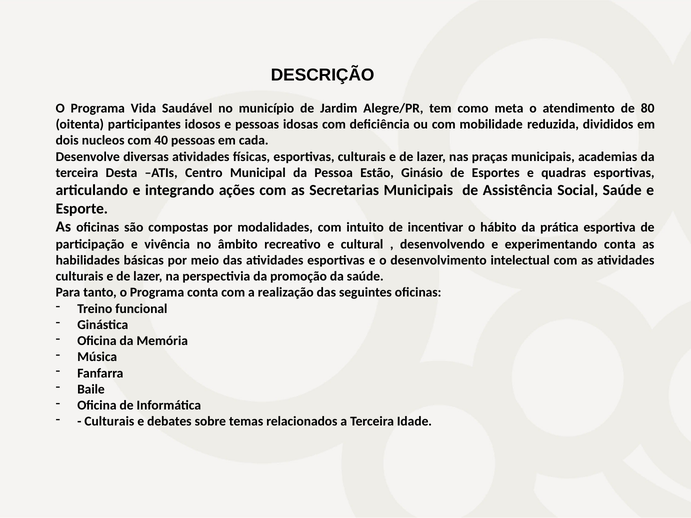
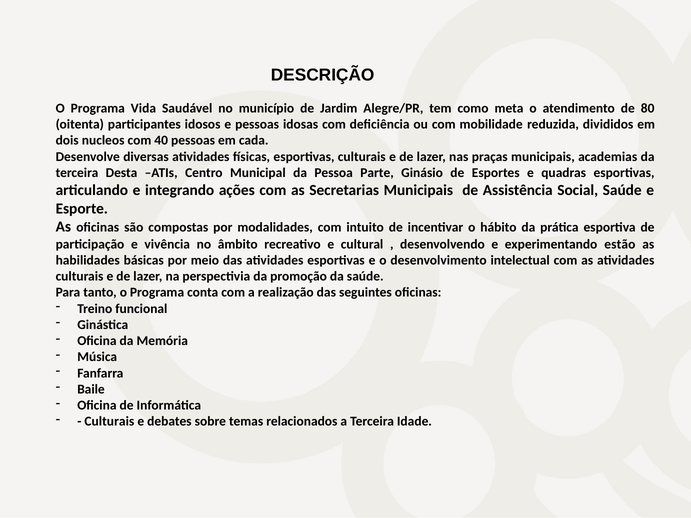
Estão: Estão -> Parte
experimentando conta: conta -> estão
